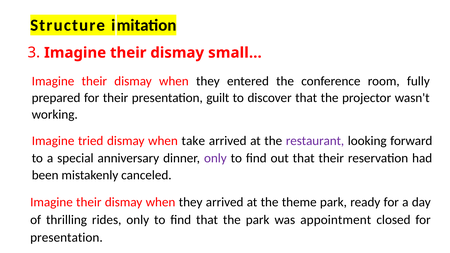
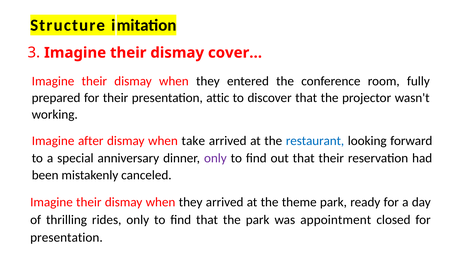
small…: small… -> cover…
guilt: guilt -> attic
tried: tried -> after
restaurant colour: purple -> blue
